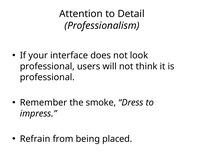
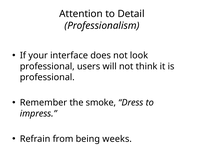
placed: placed -> weeks
